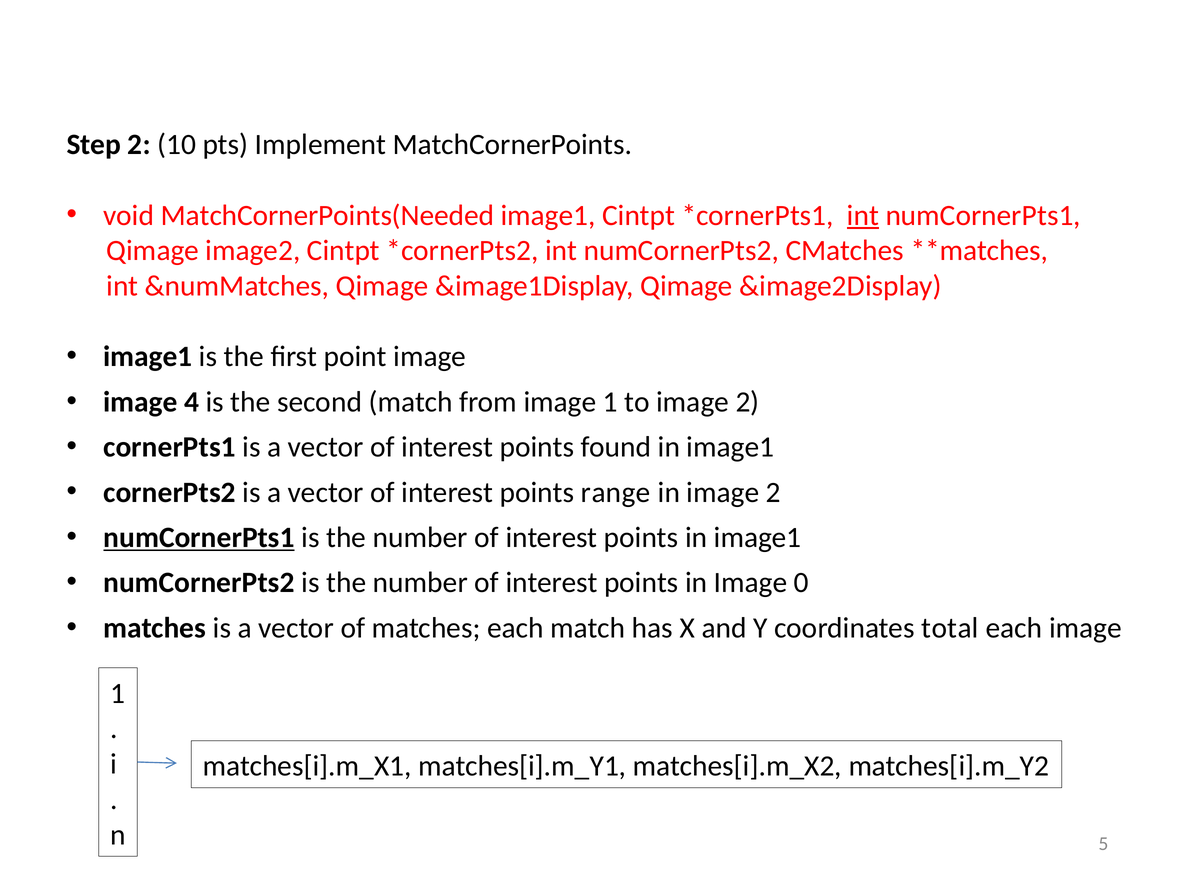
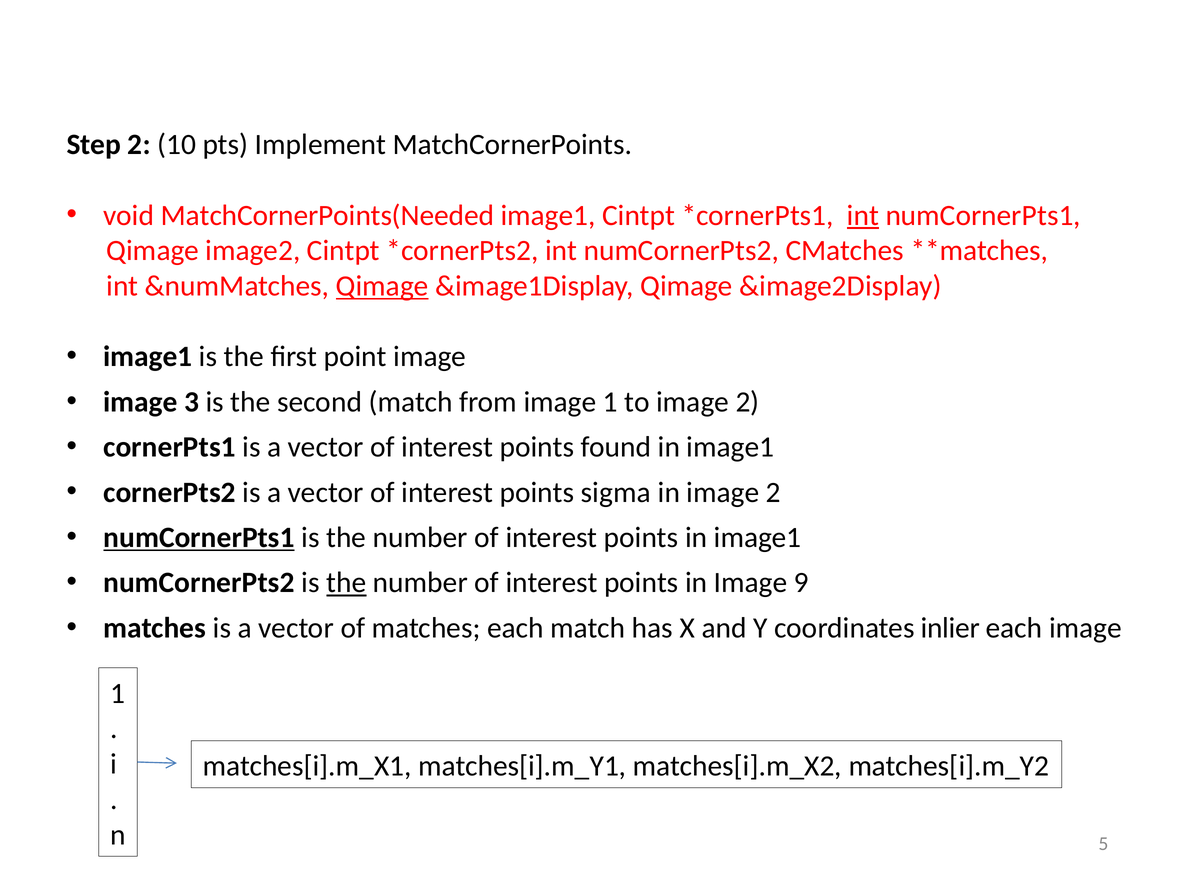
Qimage at (382, 286) underline: none -> present
4: 4 -> 3
range: range -> sigma
the at (346, 583) underline: none -> present
0: 0 -> 9
total: total -> inlier
